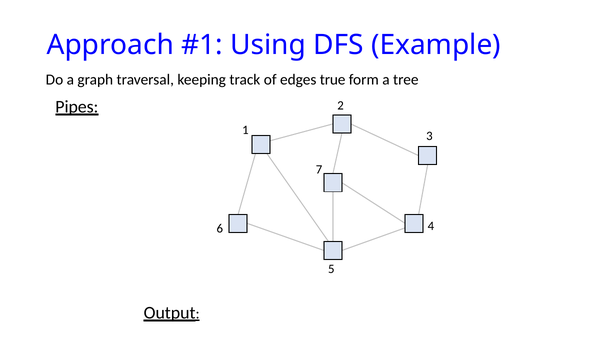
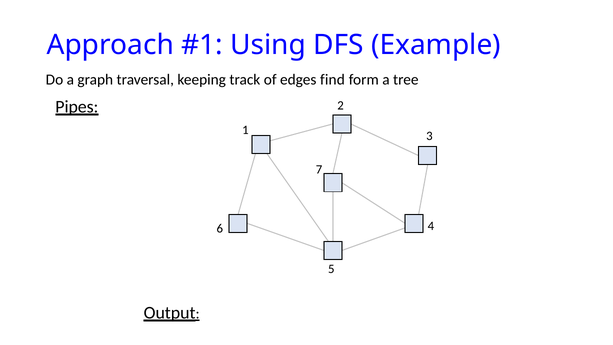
true: true -> find
